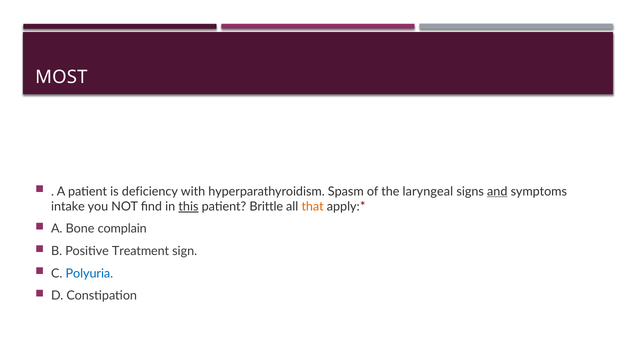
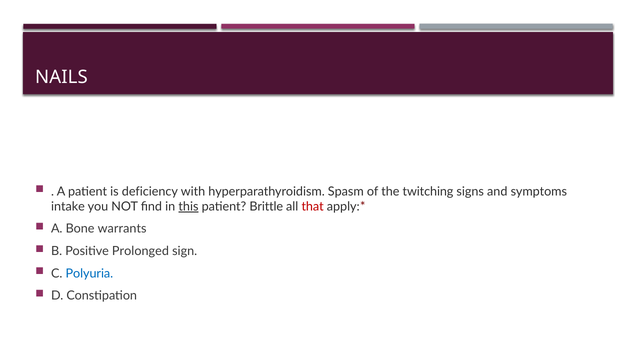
MOST: MOST -> NAILS
laryngeal: laryngeal -> twitching
and underline: present -> none
that colour: orange -> red
complain: complain -> warrants
Treatment: Treatment -> Prolonged
